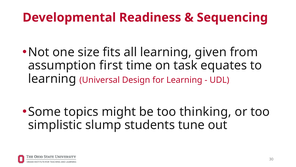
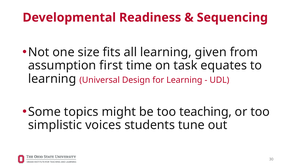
thinking: thinking -> teaching
slump: slump -> voices
